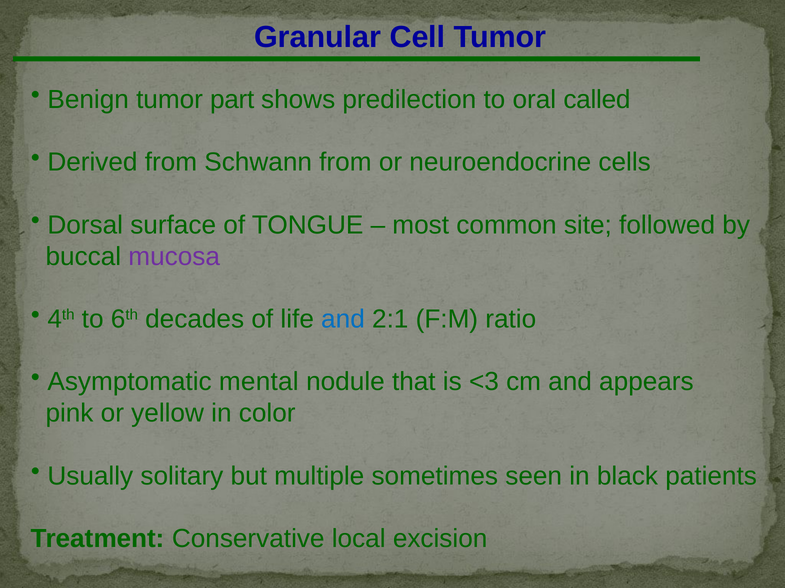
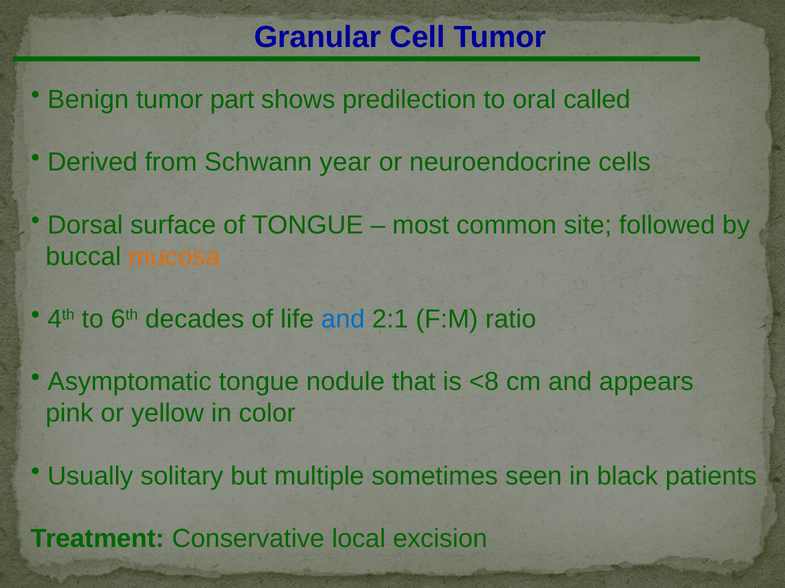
Schwann from: from -> year
mucosa colour: purple -> orange
Asymptomatic mental: mental -> tongue
<3: <3 -> <8
